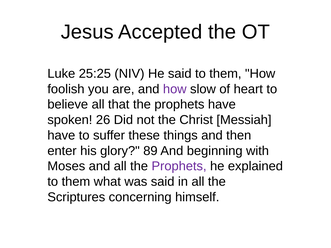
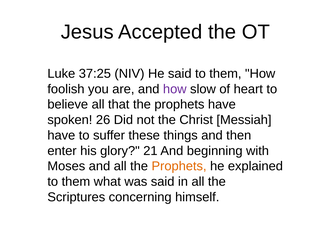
25:25: 25:25 -> 37:25
89: 89 -> 21
Prophets at (179, 166) colour: purple -> orange
